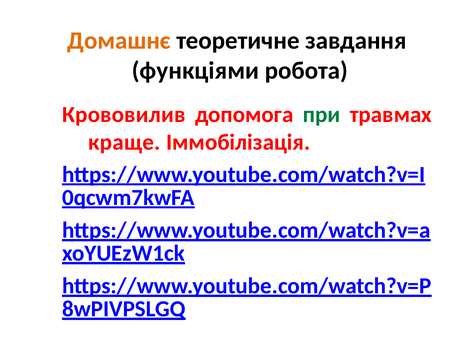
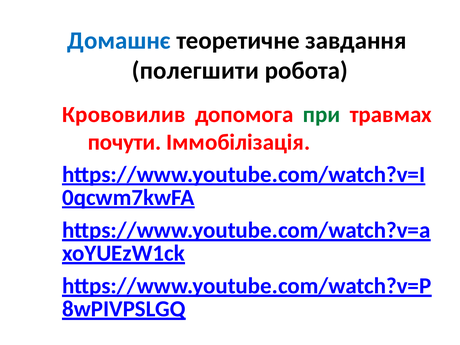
Домашнє colour: orange -> blue
функціями: функціями -> полегшити
краще: краще -> почути
